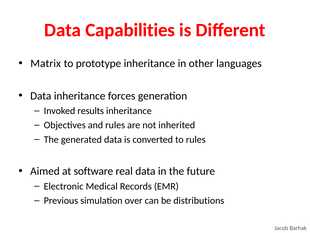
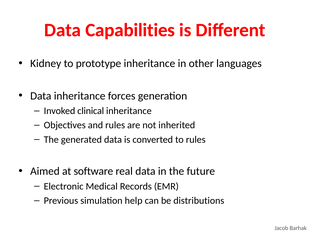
Matrix: Matrix -> Kidney
results: results -> clinical
over: over -> help
